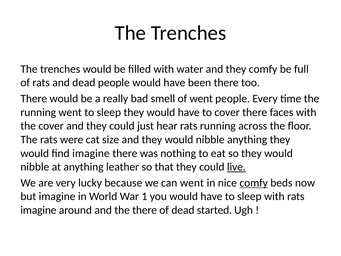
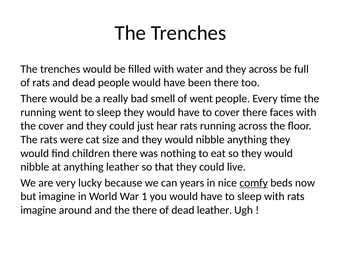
they comfy: comfy -> across
find imagine: imagine -> children
live underline: present -> none
can went: went -> years
dead started: started -> leather
